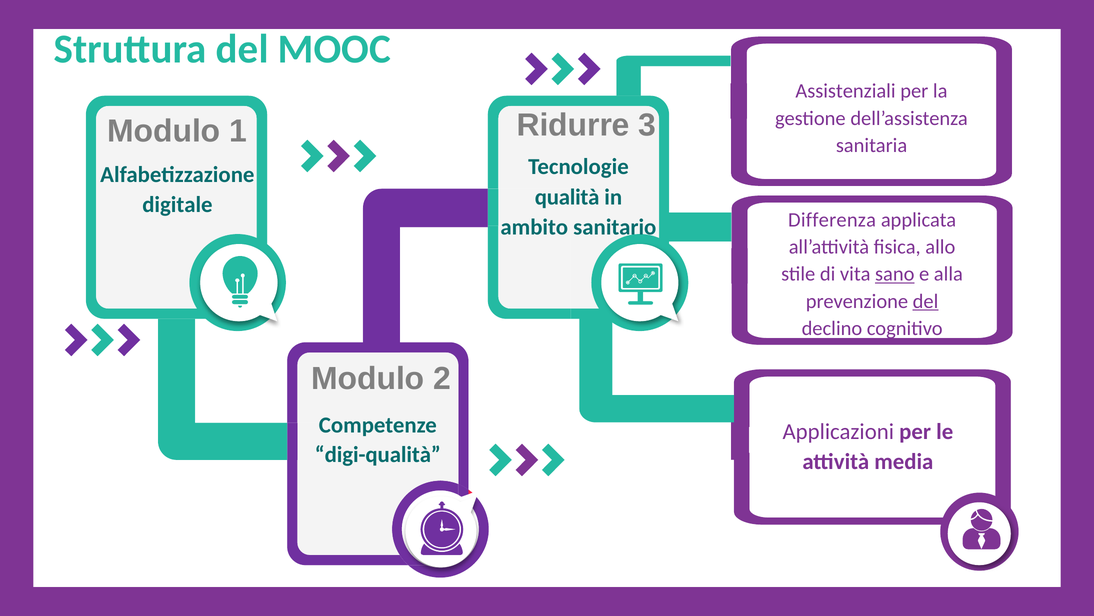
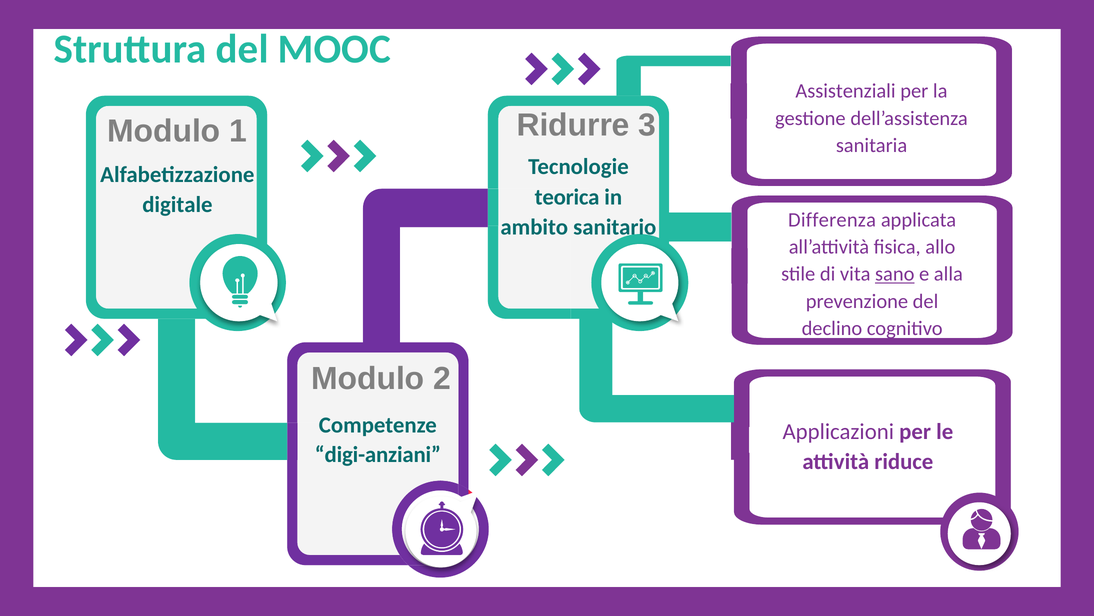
qualità: qualità -> teorica
del at (926, 301) underline: present -> none
digi-qualità: digi-qualità -> digi-anziani
media: media -> riduce
